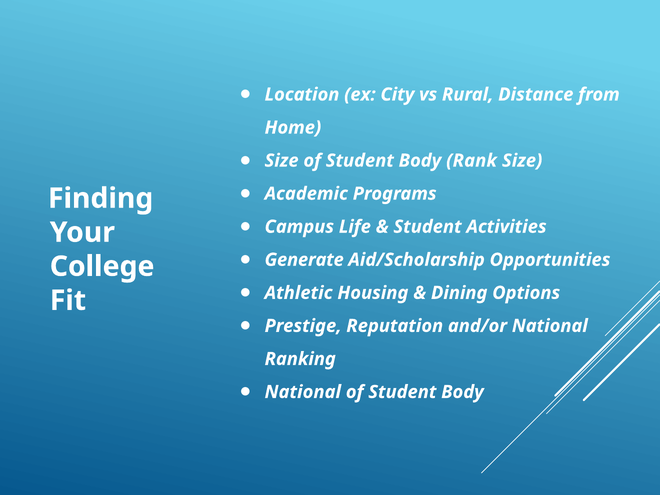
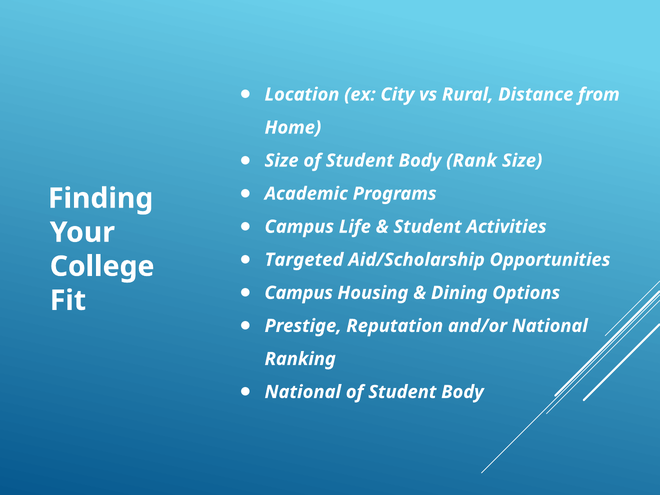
Generate: Generate -> Targeted
Athletic at (299, 293): Athletic -> Campus
